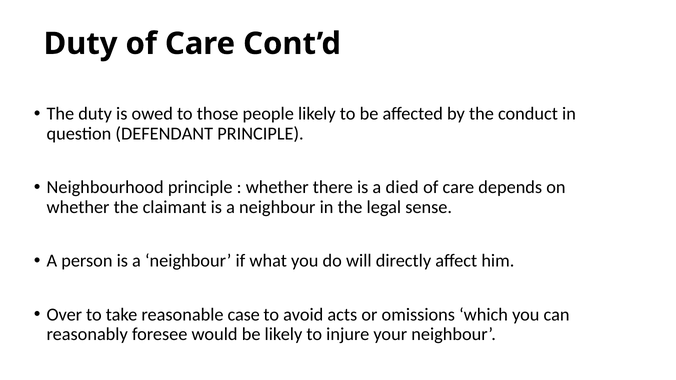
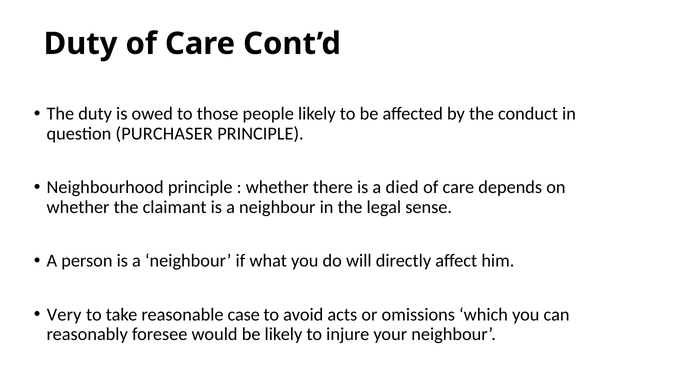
DEFENDANT: DEFENDANT -> PURCHASER
Over: Over -> Very
